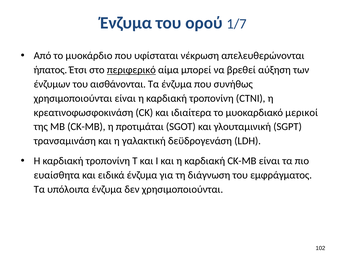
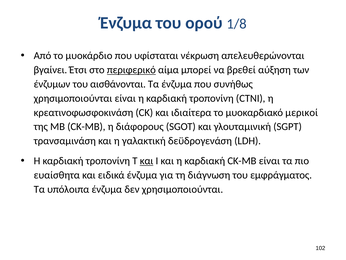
1/7: 1/7 -> 1/8
ήπατος: ήπατος -> βγαίνει
προτιμάται: προτιμάται -> διάφορους
και at (147, 161) underline: none -> present
